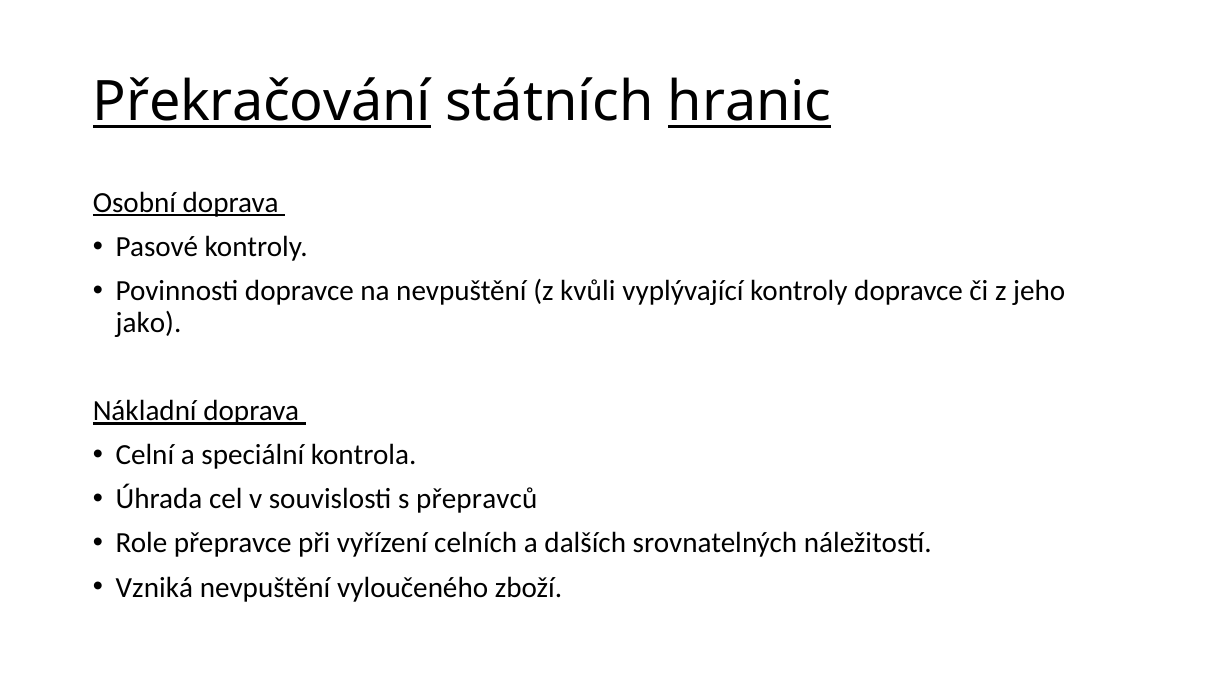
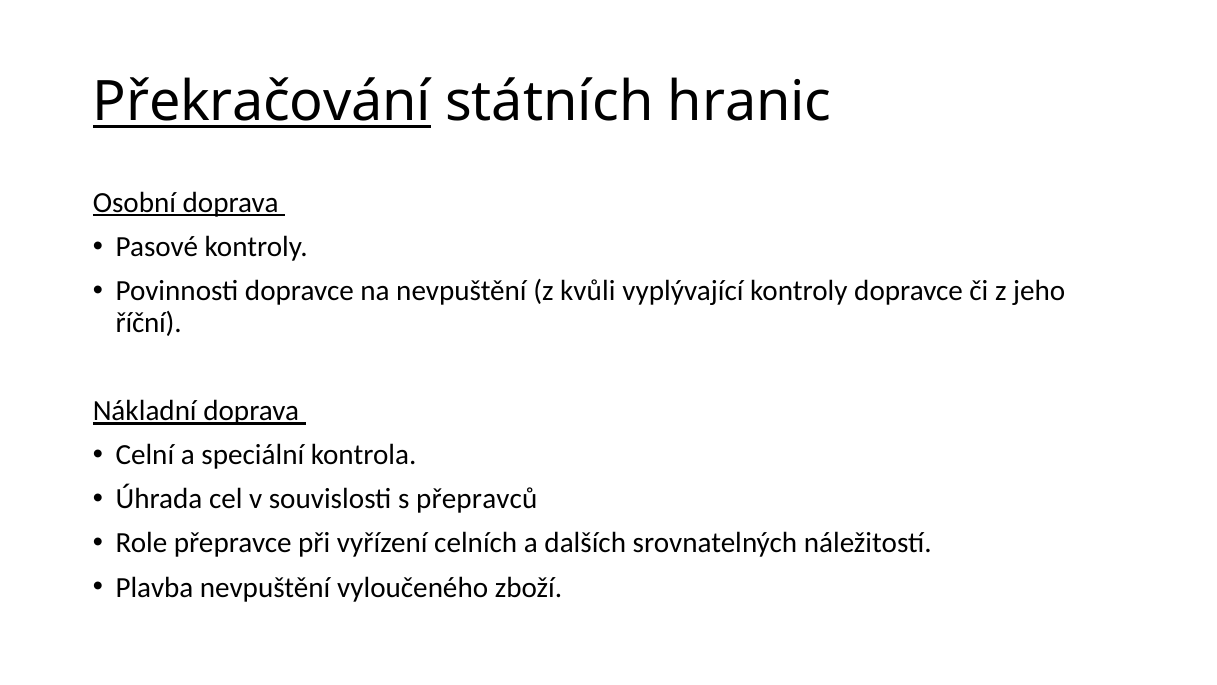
hranic underline: present -> none
jako: jako -> říční
Vzniká: Vzniká -> Plavba
